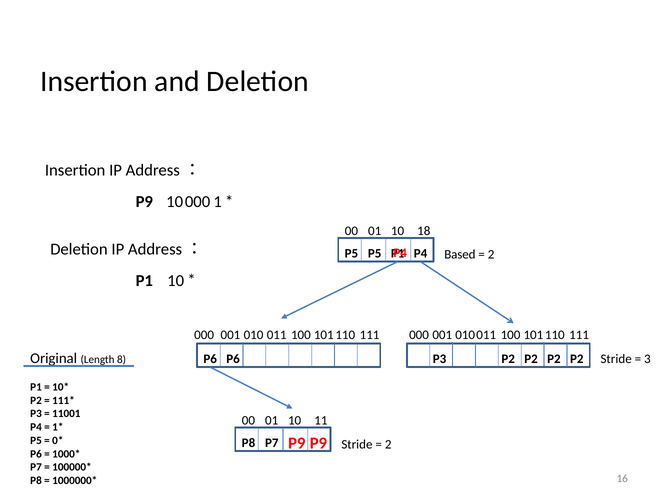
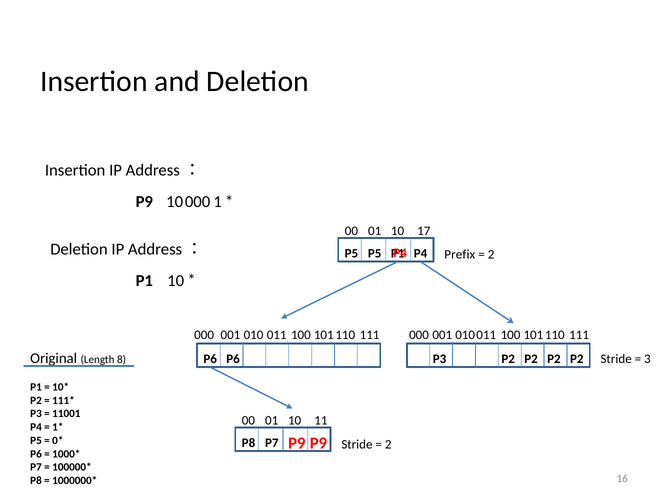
18: 18 -> 17
Based: Based -> Prefix
